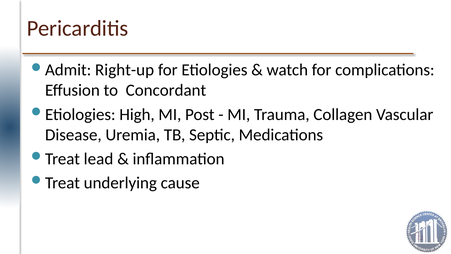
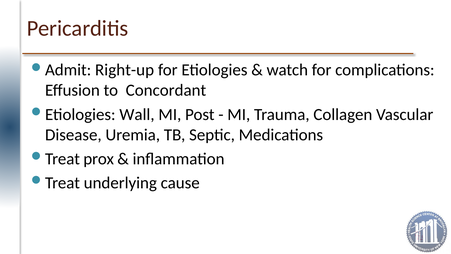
High: High -> Wall
lead: lead -> prox
